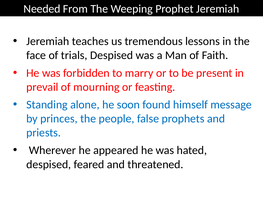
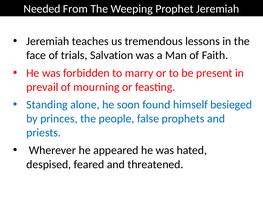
trials Despised: Despised -> Salvation
message: message -> besieged
